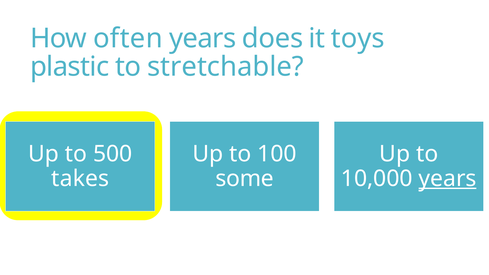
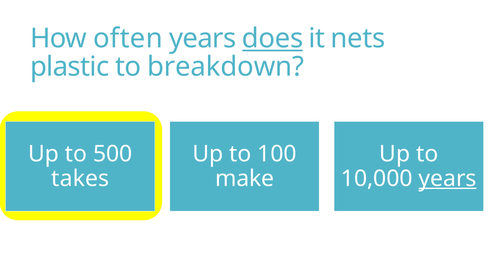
does underline: none -> present
toys: toys -> nets
stretchable: stretchable -> breakdown
some: some -> make
